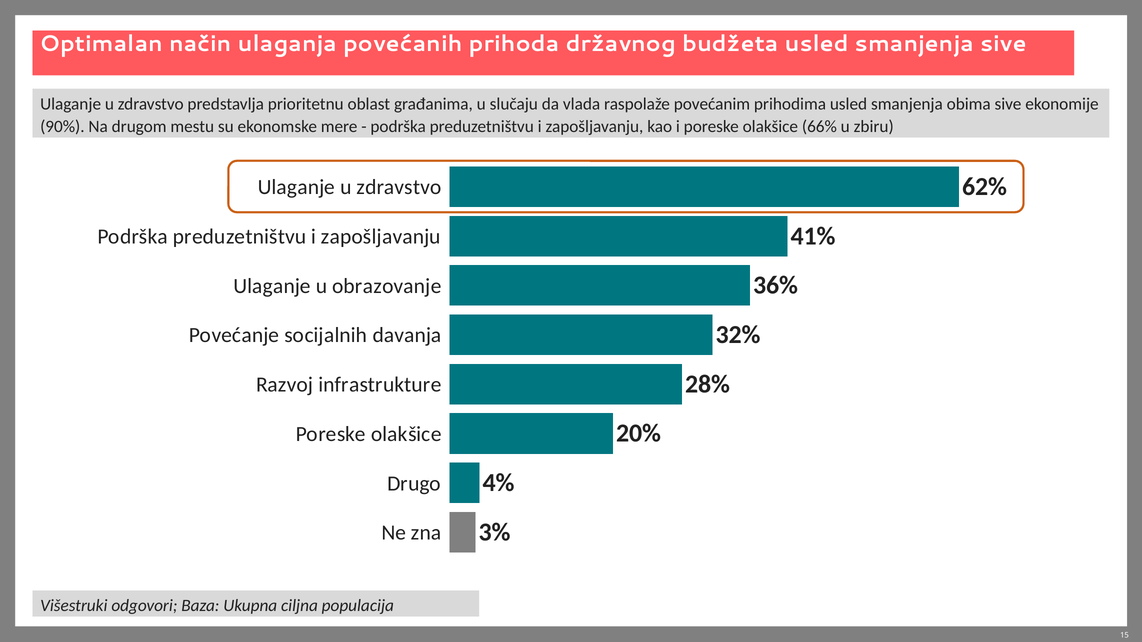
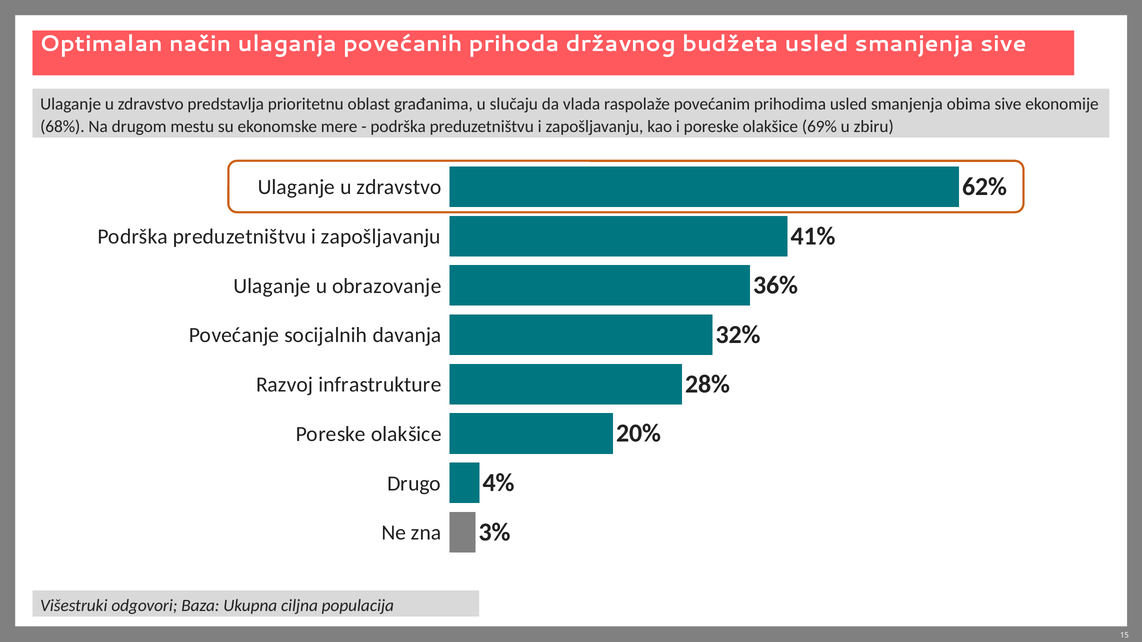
90%: 90% -> 68%
66%: 66% -> 69%
